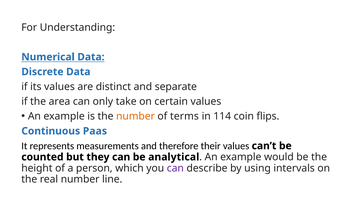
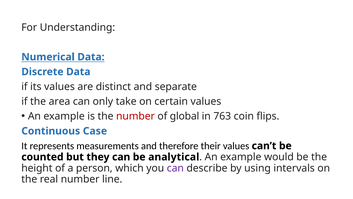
number at (135, 116) colour: orange -> red
terms: terms -> global
114: 114 -> 763
Paas: Paas -> Case
